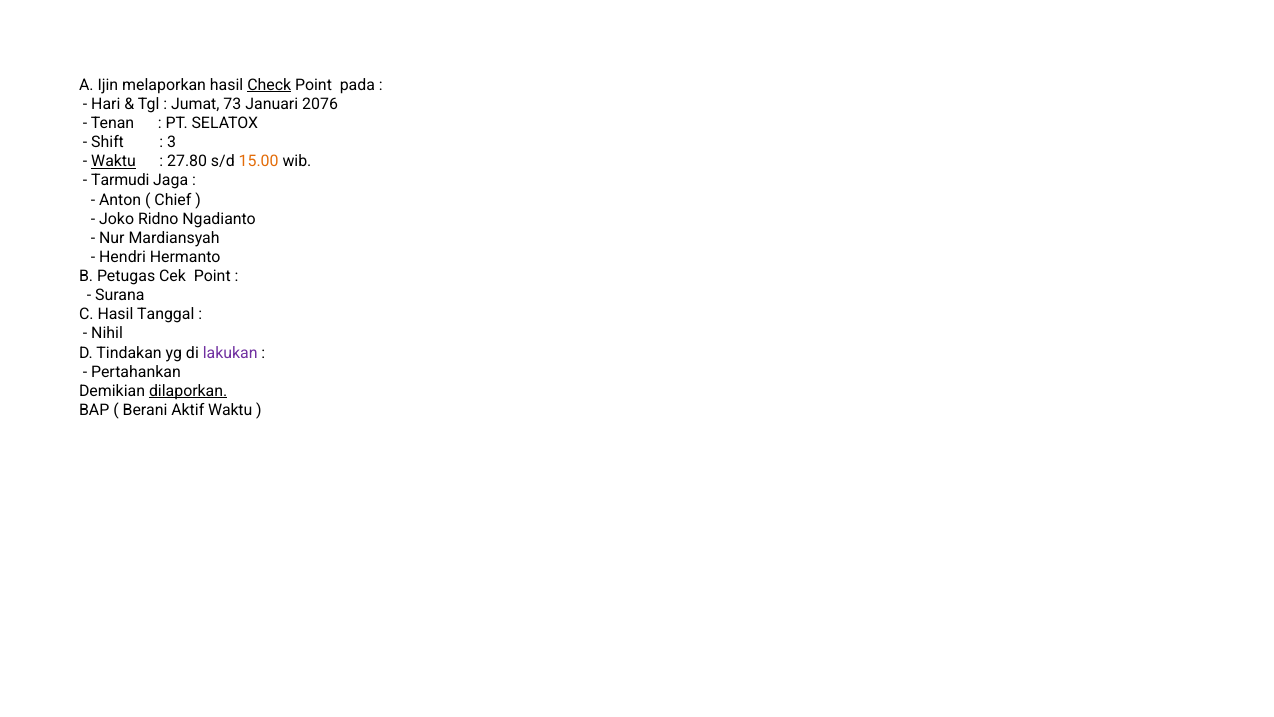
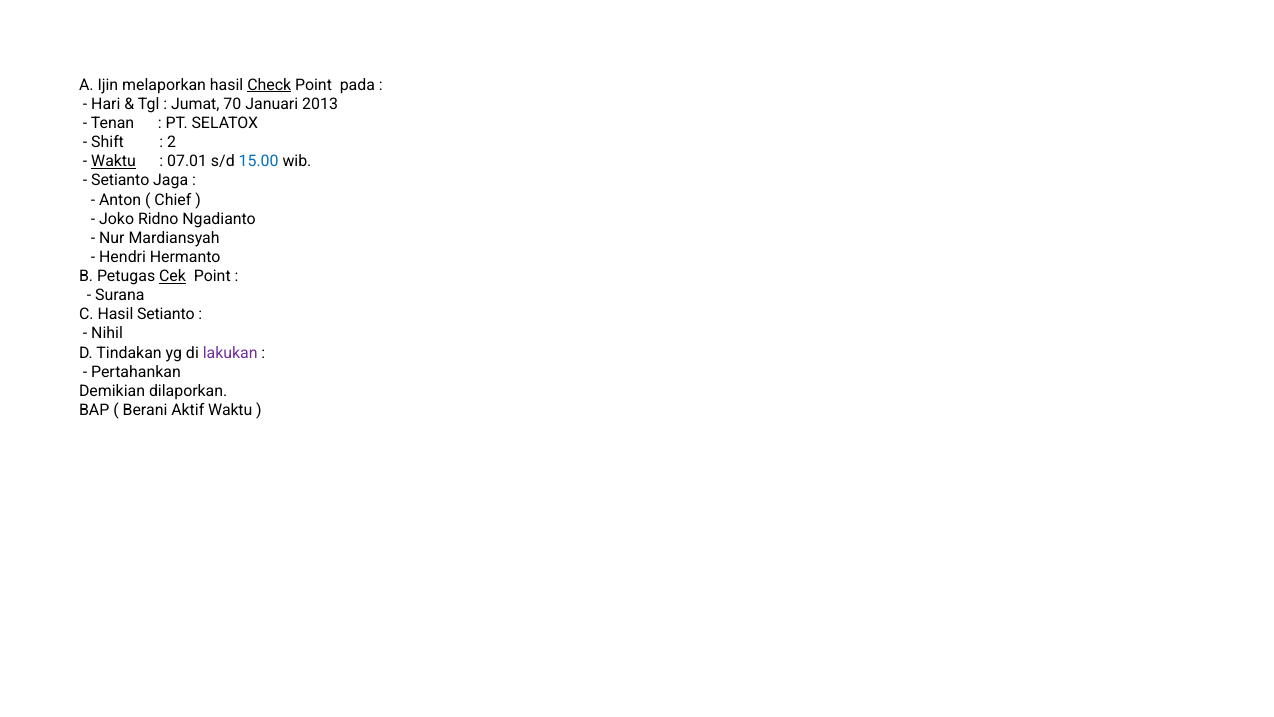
73: 73 -> 70
2076: 2076 -> 2013
3: 3 -> 2
27.80: 27.80 -> 07.01
15.00 colour: orange -> blue
Tarmudi at (120, 181): Tarmudi -> Setianto
Cek underline: none -> present
Hasil Tanggal: Tanggal -> Setianto
dilaporkan underline: present -> none
